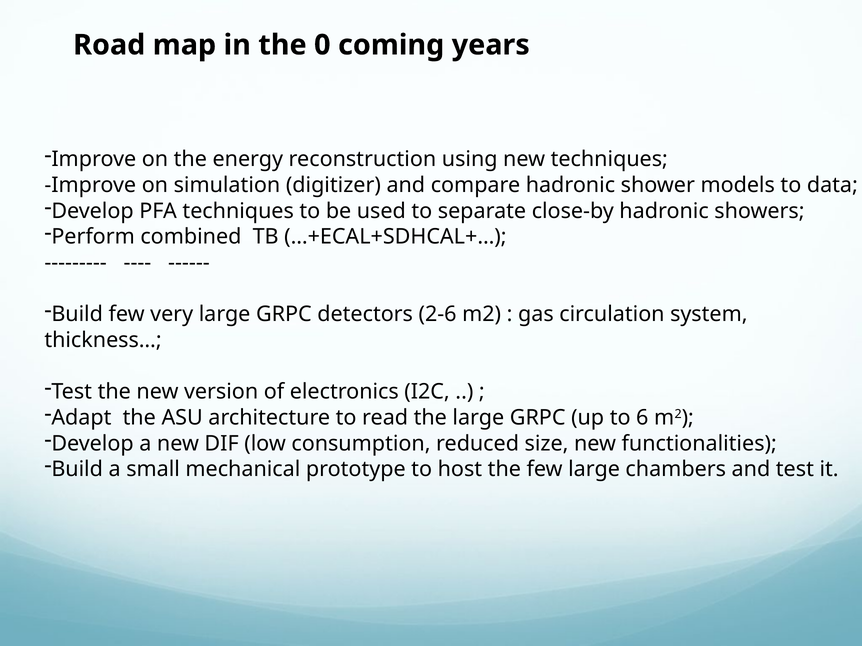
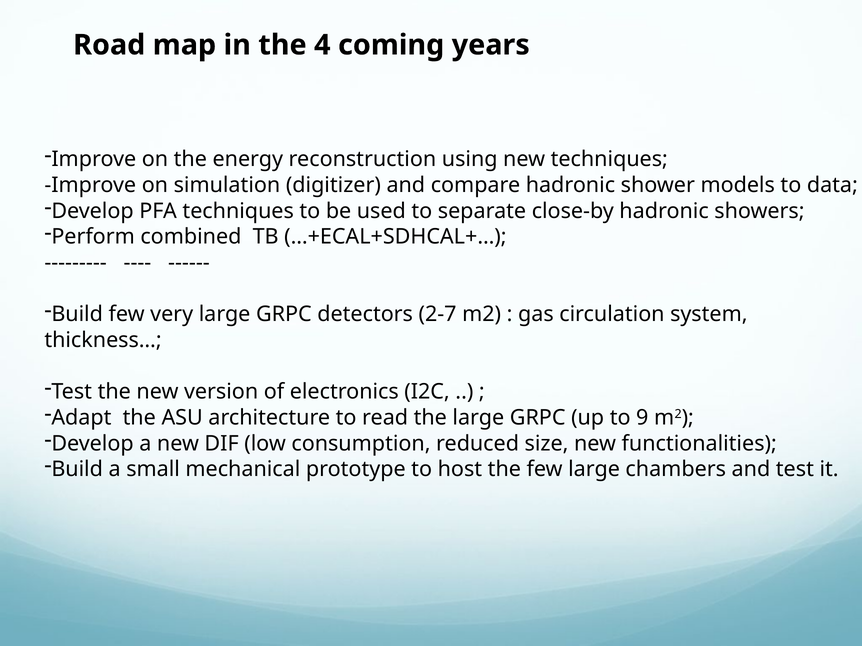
0: 0 -> 4
2-6: 2-6 -> 2-7
6: 6 -> 9
